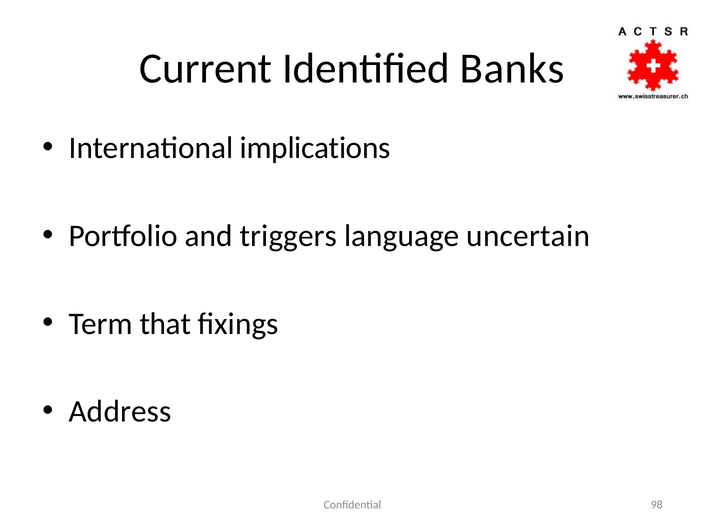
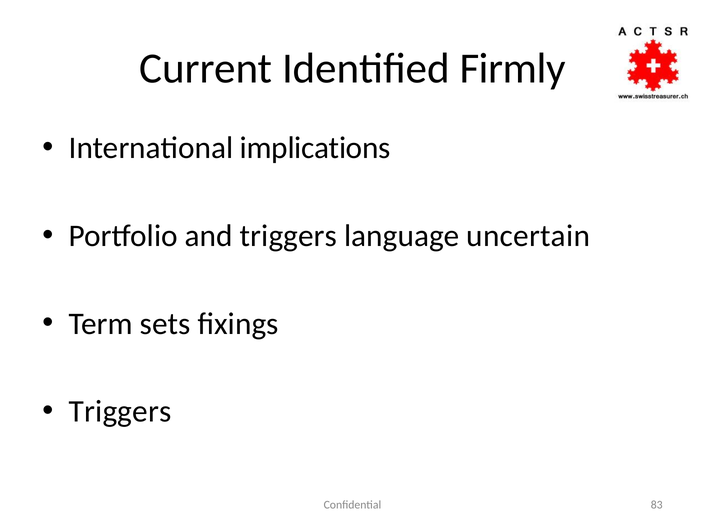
Banks: Banks -> Firmly
that: that -> sets
Address at (120, 411): Address -> Triggers
98: 98 -> 83
